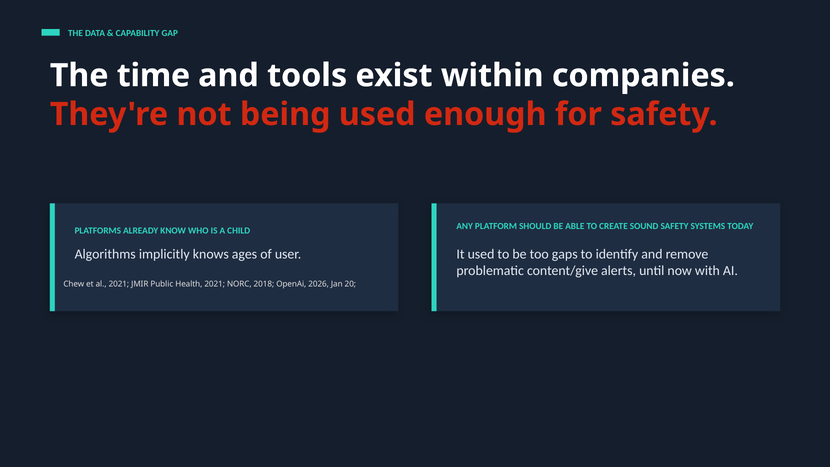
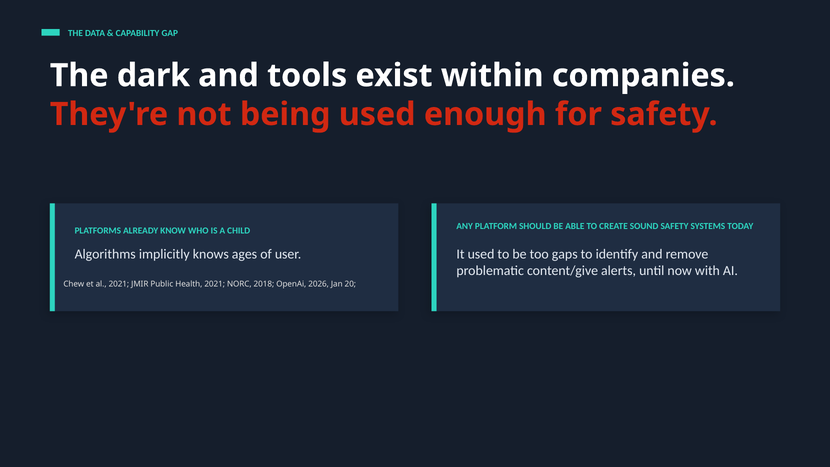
time: time -> dark
